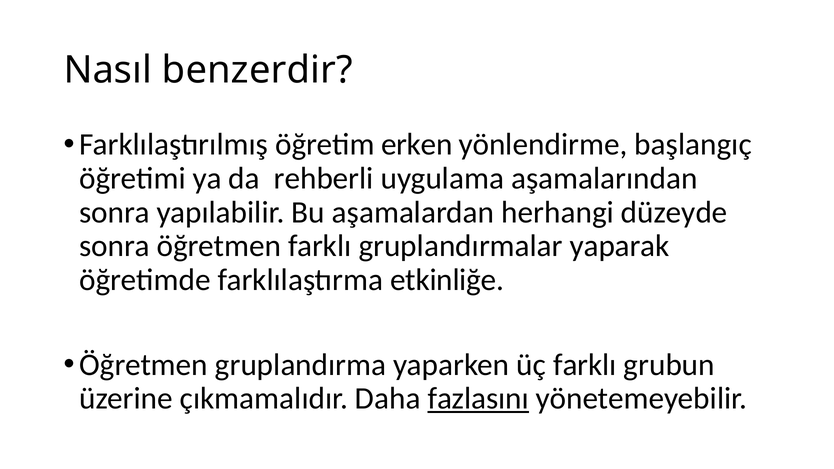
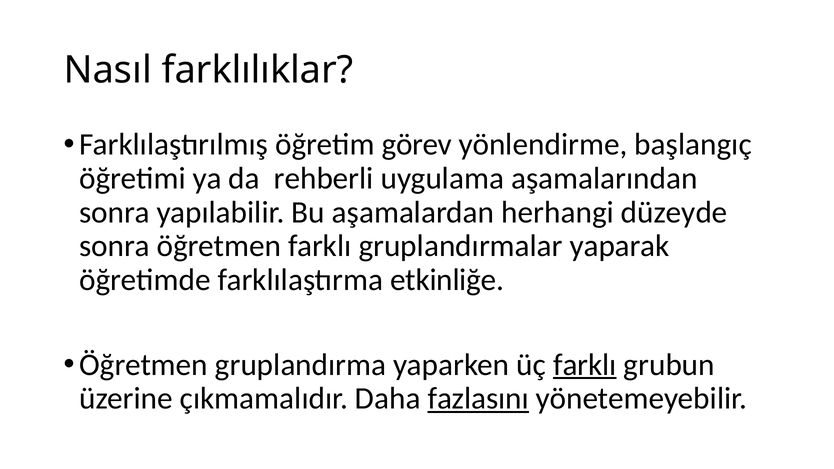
benzerdir: benzerdir -> farklılıklar
erken: erken -> görev
farklı at (585, 365) underline: none -> present
